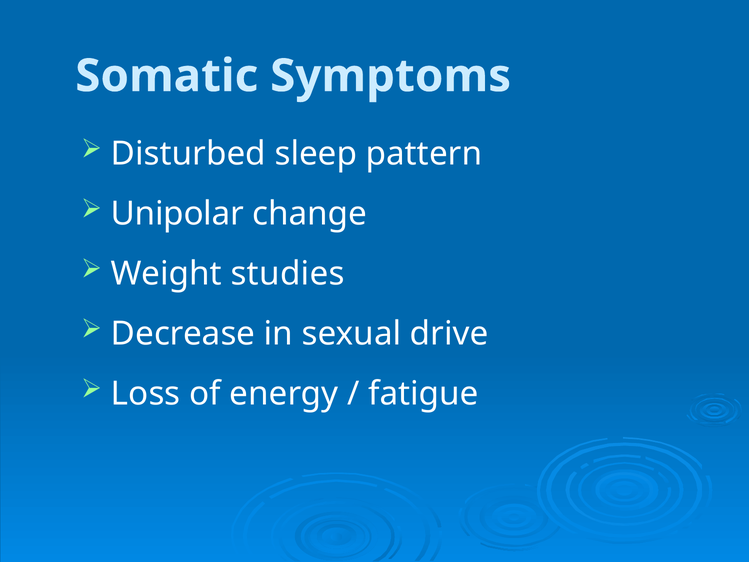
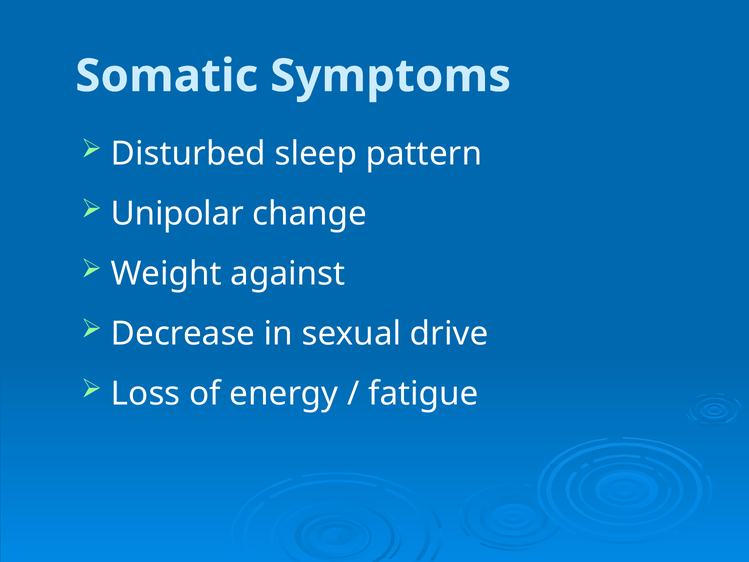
studies: studies -> against
